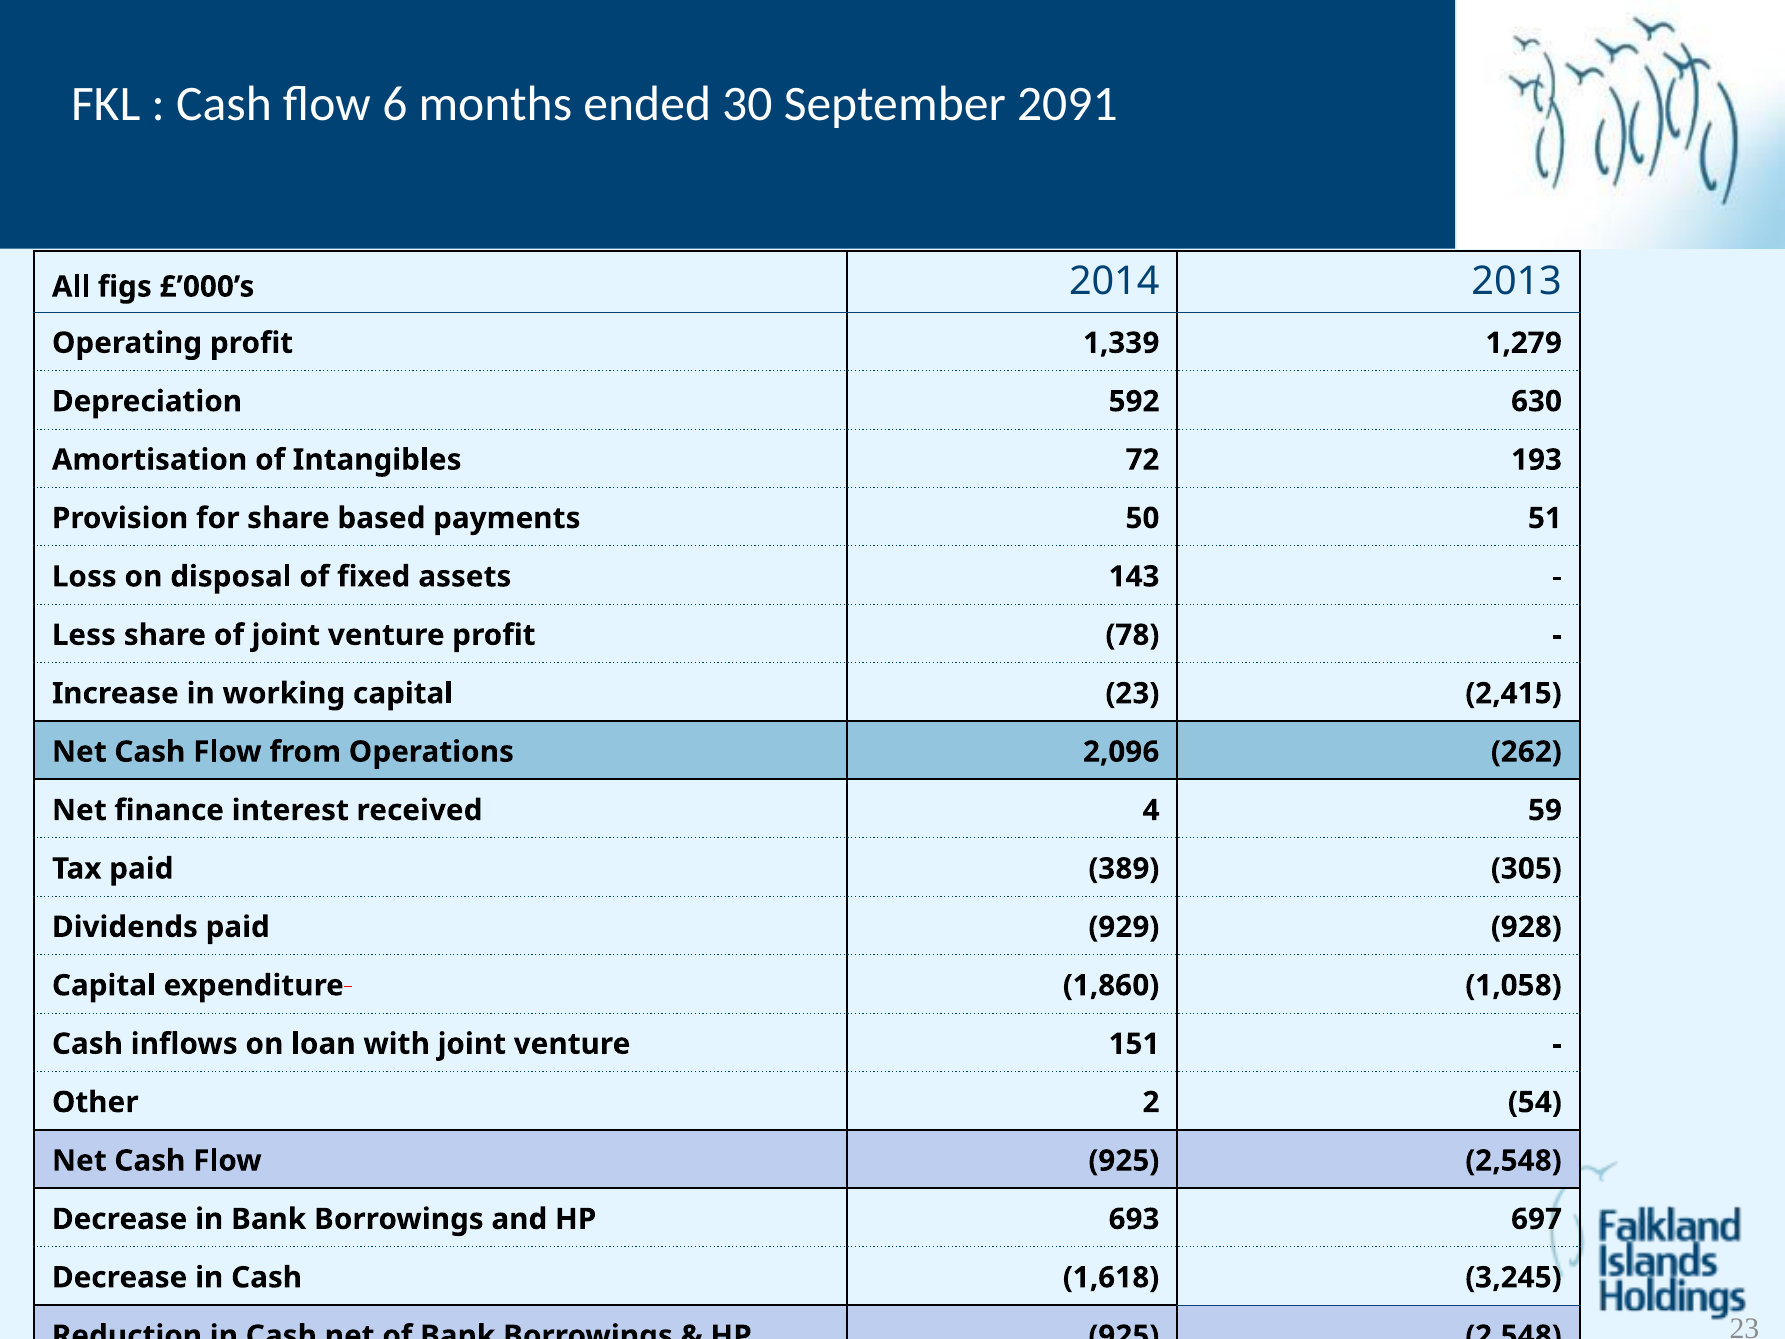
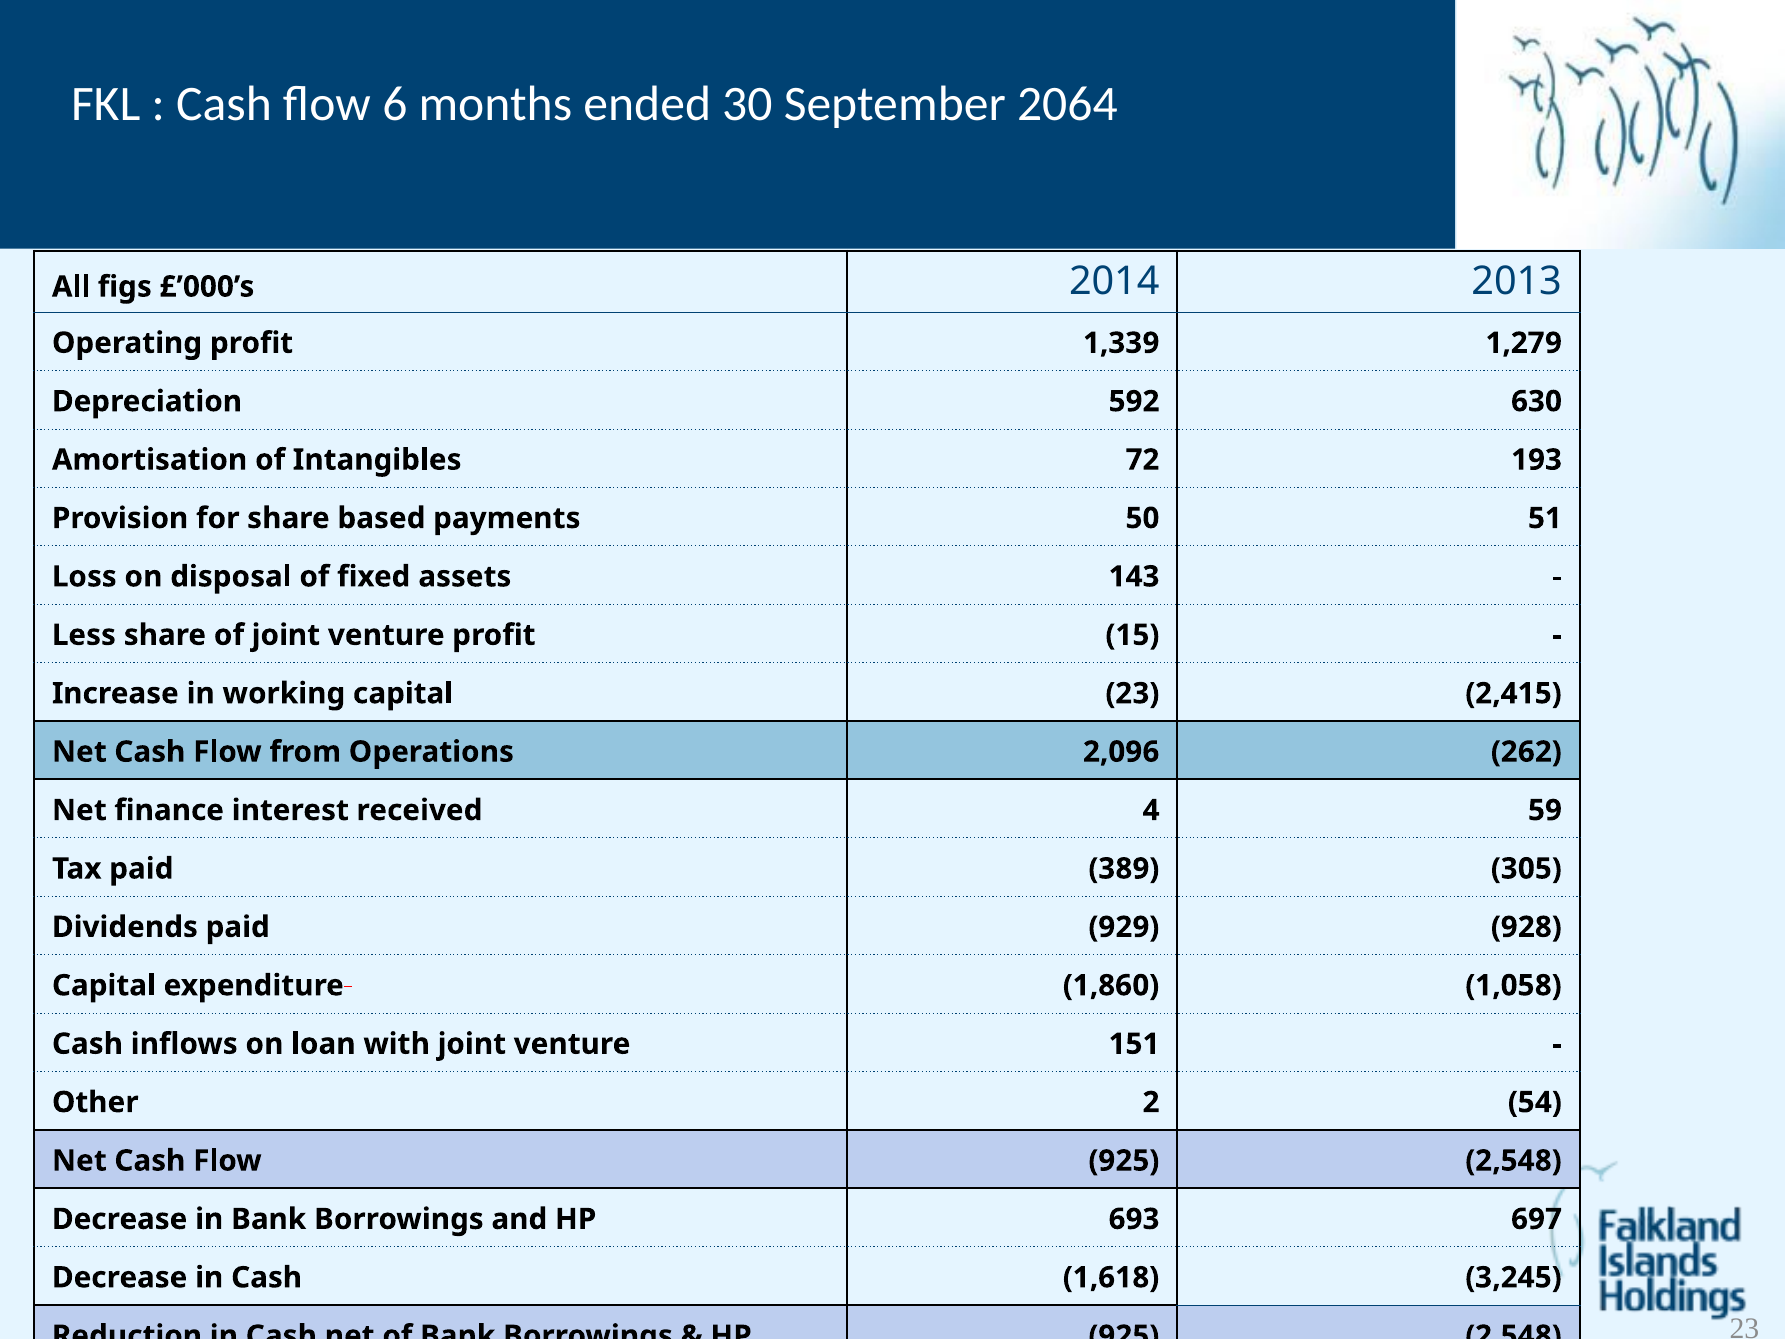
2091: 2091 -> 2064
78: 78 -> 15
